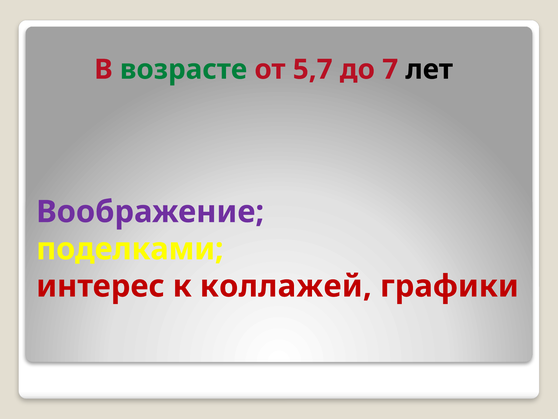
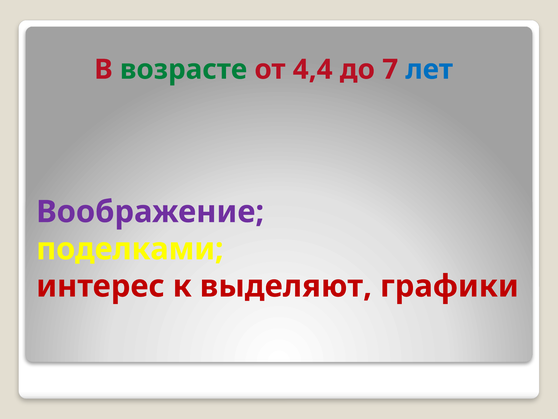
5,7: 5,7 -> 4,4
лет colour: black -> blue
коллажей: коллажей -> выделяют
